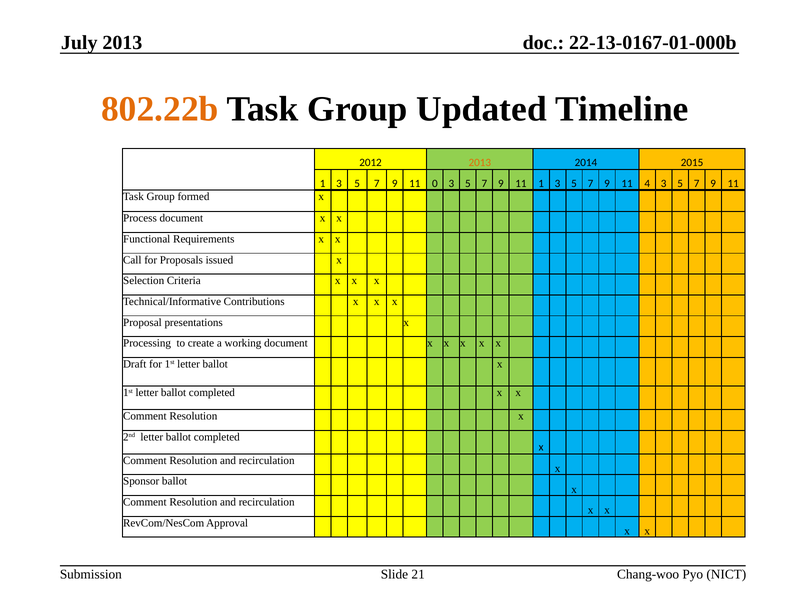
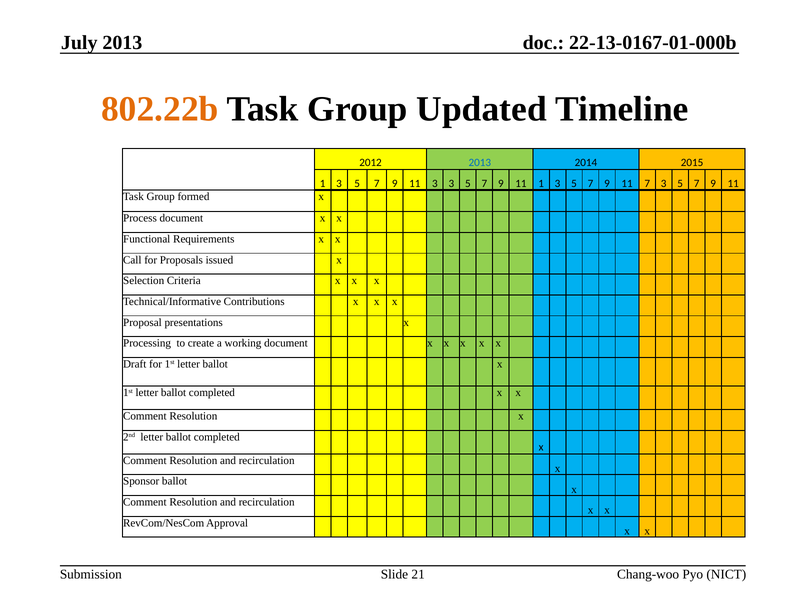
2013 at (480, 163) colour: orange -> blue
11 0: 0 -> 3
11 4: 4 -> 7
